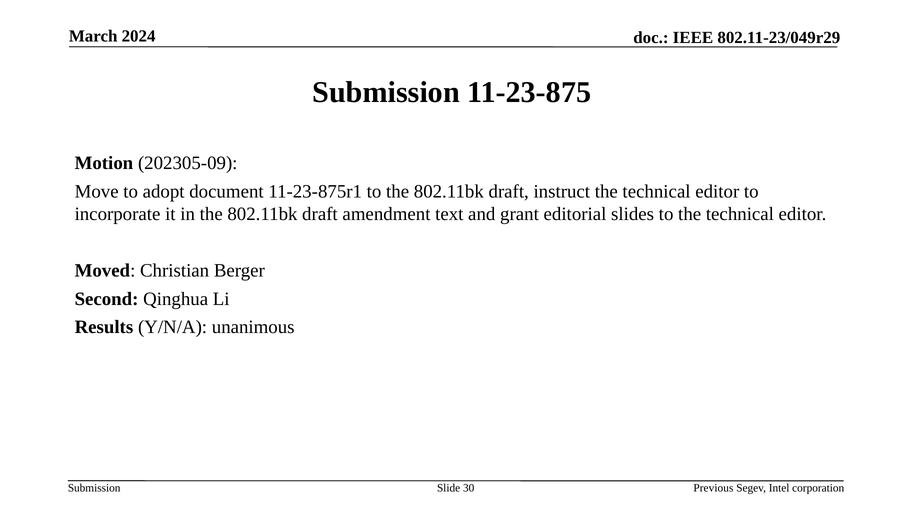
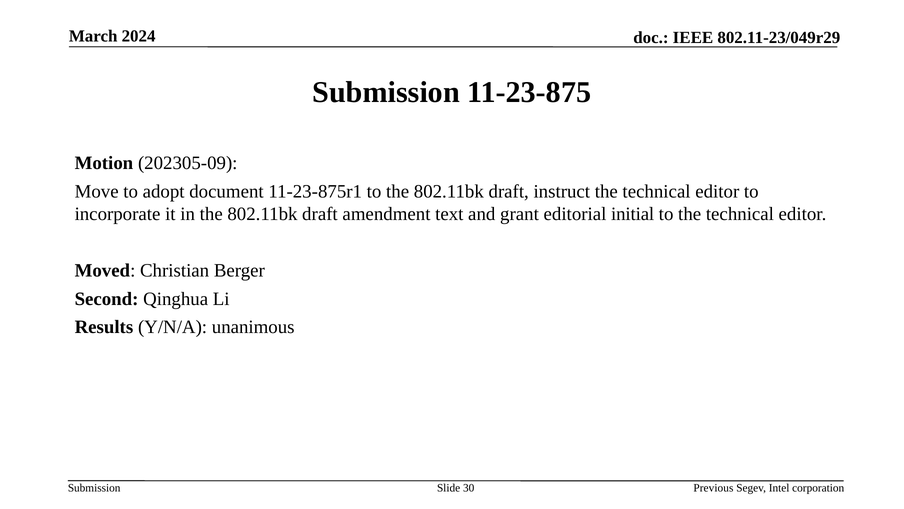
slides: slides -> initial
